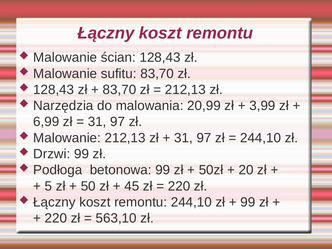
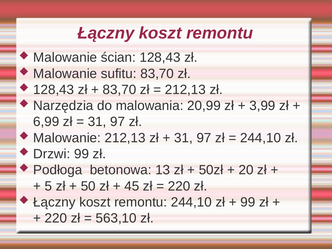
betonowa 99: 99 -> 13
